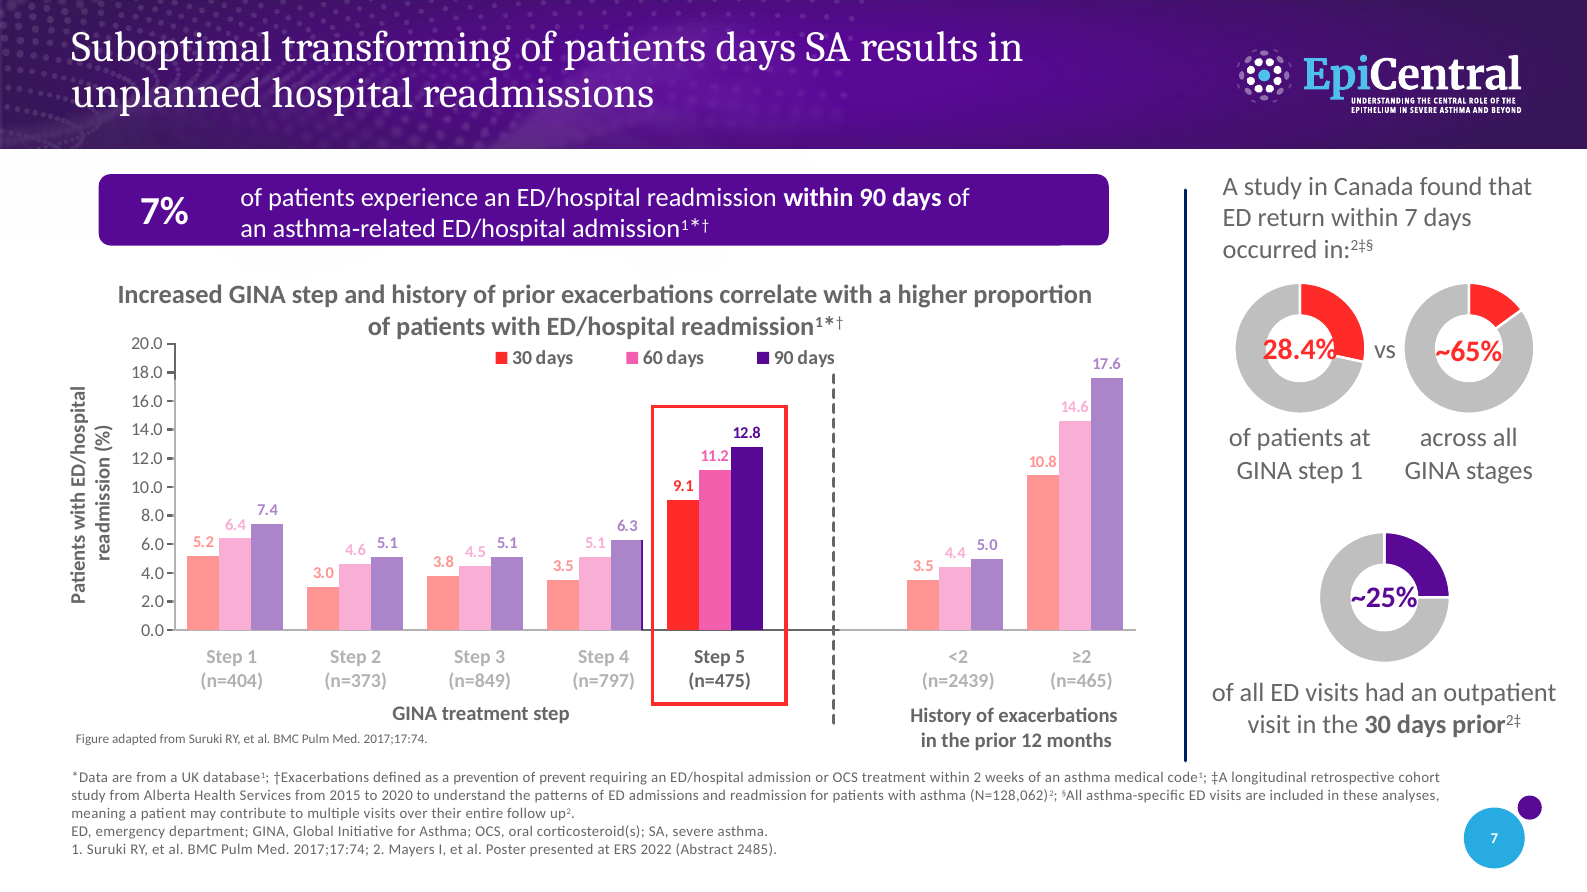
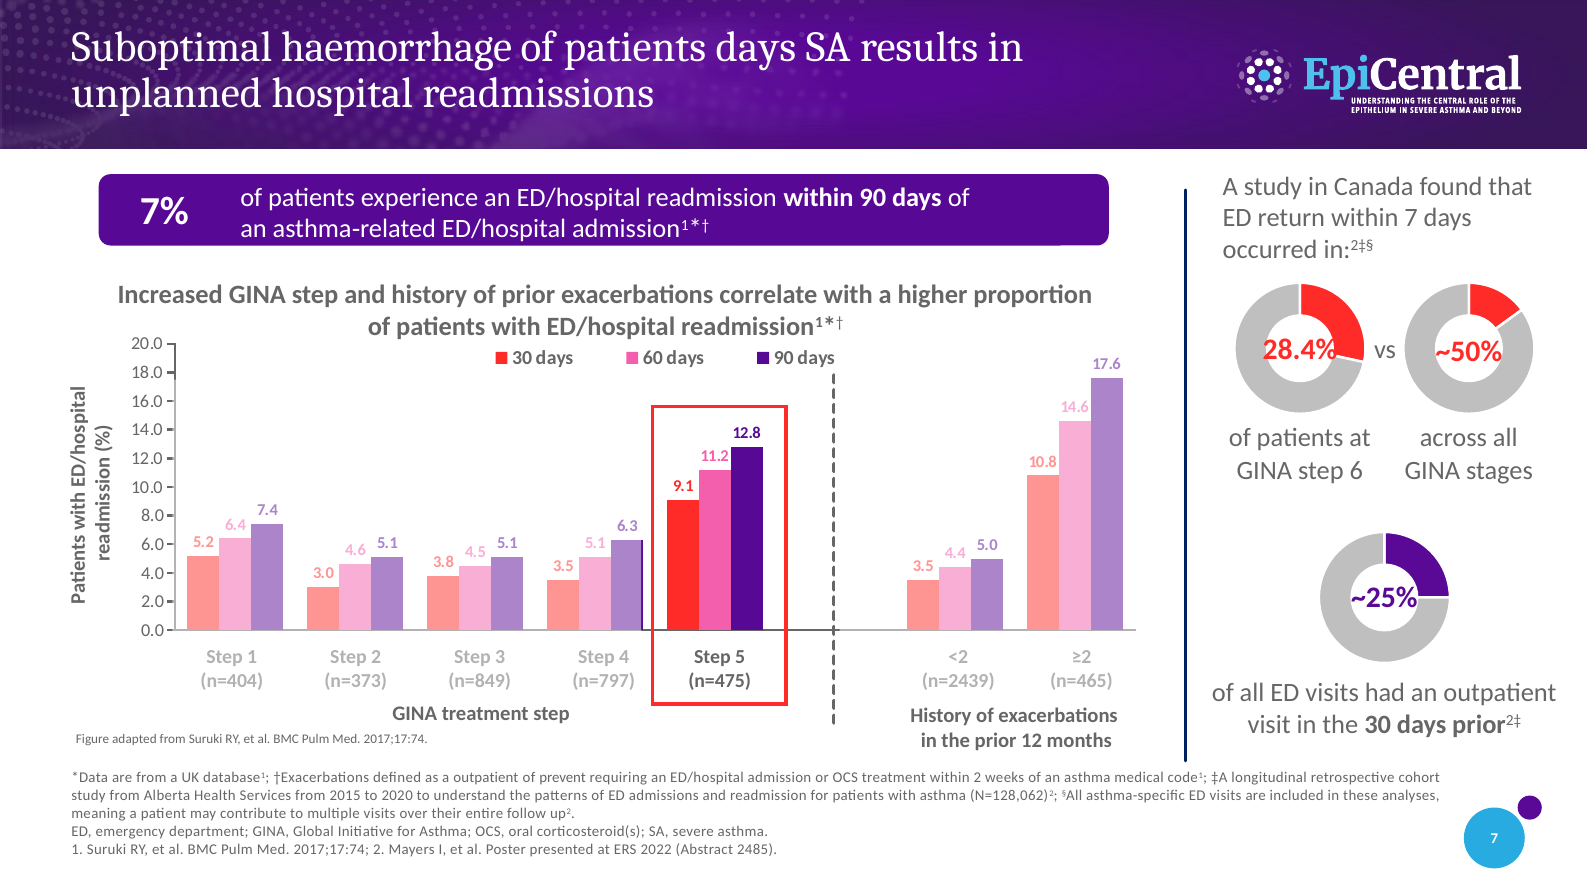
transforming: transforming -> haemorrhage
~65%: ~65% -> ~50%
GINA step 1: 1 -> 6
a prevention: prevention -> outpatient
